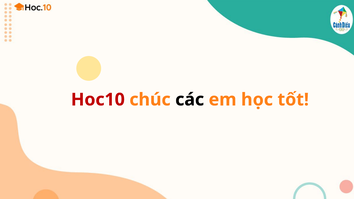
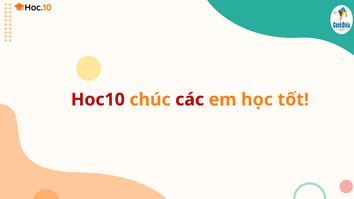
các colour: black -> red
